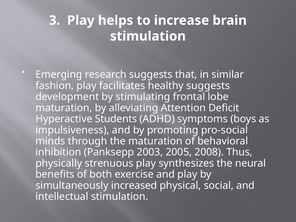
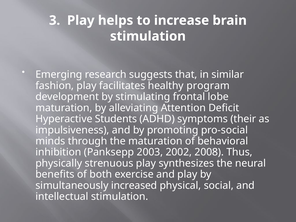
healthy suggests: suggests -> program
boys: boys -> their
2005: 2005 -> 2002
